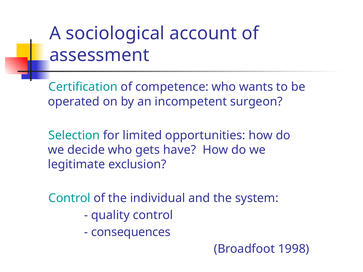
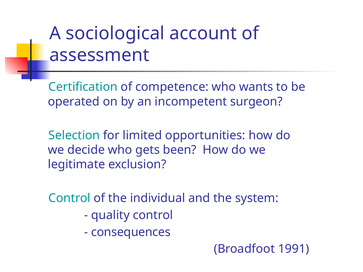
have: have -> been
1998: 1998 -> 1991
